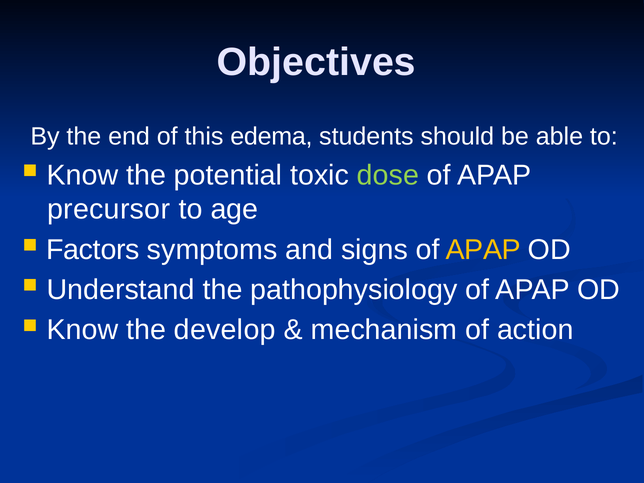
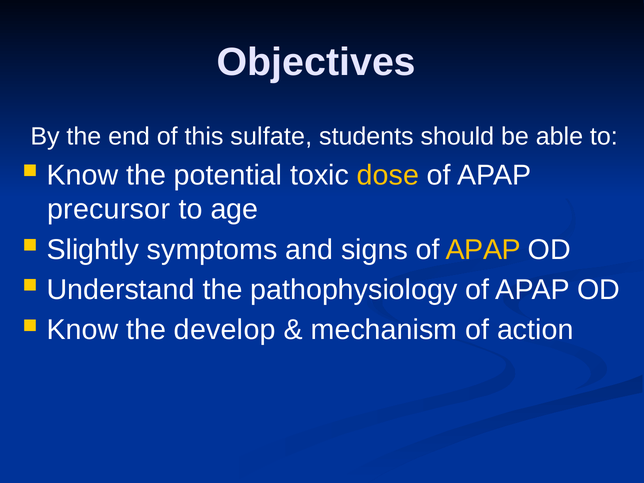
edema: edema -> sulfate
dose colour: light green -> yellow
Factors: Factors -> Slightly
